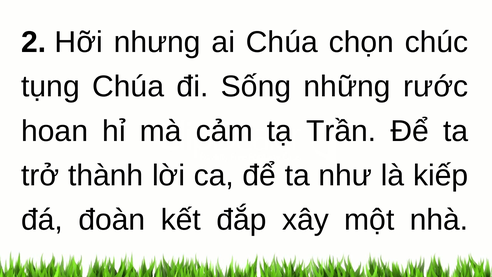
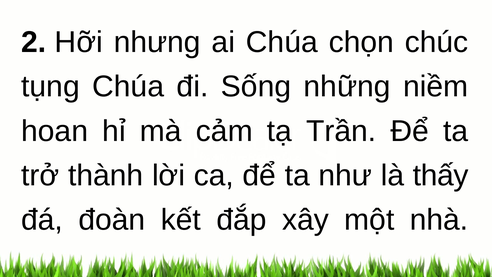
rước: rước -> niềm
kiếp: kiếp -> thấy
